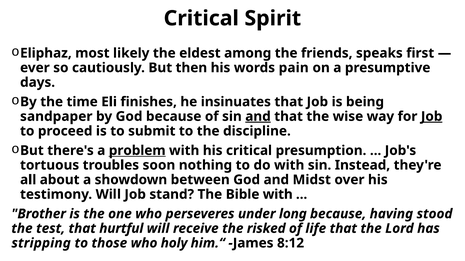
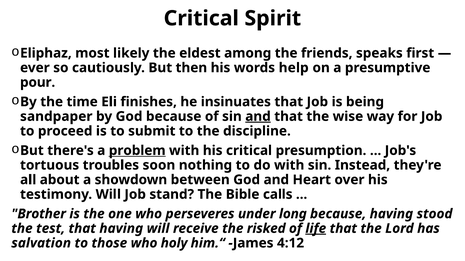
pain: pain -> help
days: days -> pour
Job at (432, 117) underline: present -> none
Midst: Midst -> Heart
Bible with: with -> calls
that hurtful: hurtful -> having
life underline: none -> present
stripping: stripping -> salvation
8:12: 8:12 -> 4:12
